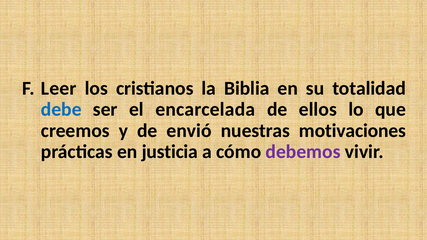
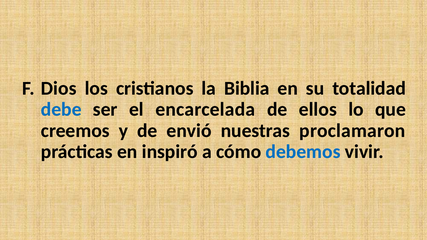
Leer: Leer -> Dios
motivaciones: motivaciones -> proclamaron
justicia: justicia -> inspiró
debemos colour: purple -> blue
